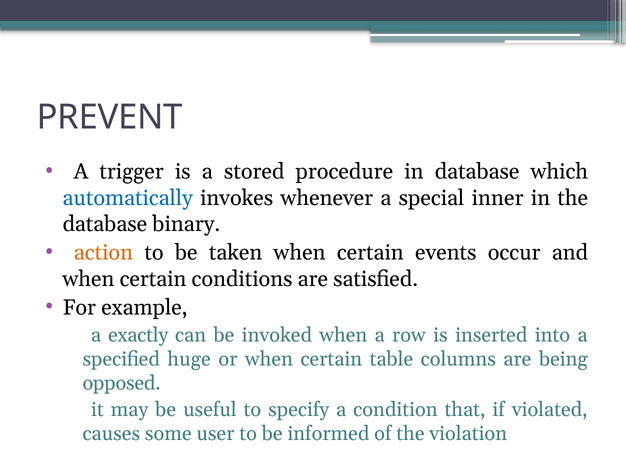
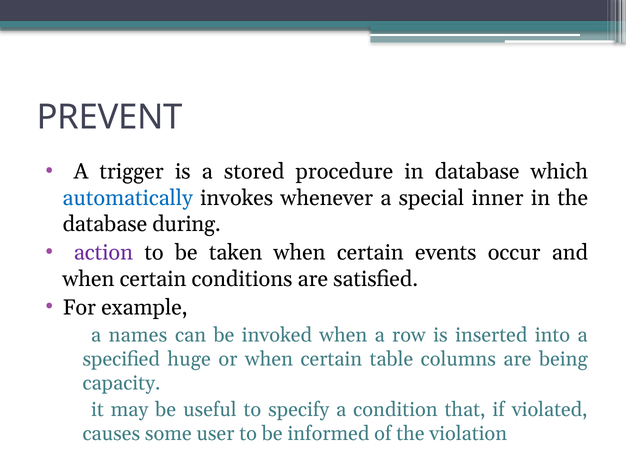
binary: binary -> during
action colour: orange -> purple
exactly: exactly -> names
opposed: opposed -> capacity
